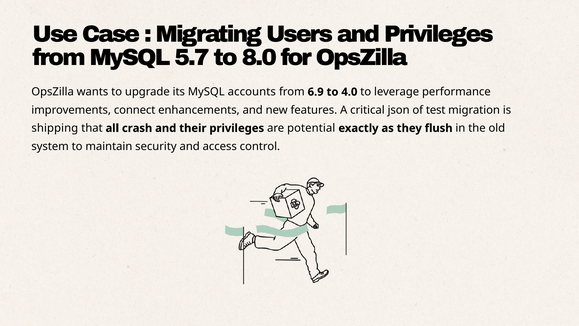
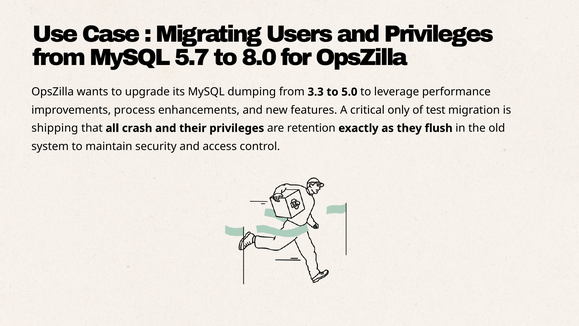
accounts: accounts -> dumping
6.9: 6.9 -> 3.3
4.0: 4.0 -> 5.0
connect: connect -> process
json: json -> only
potential: potential -> retention
